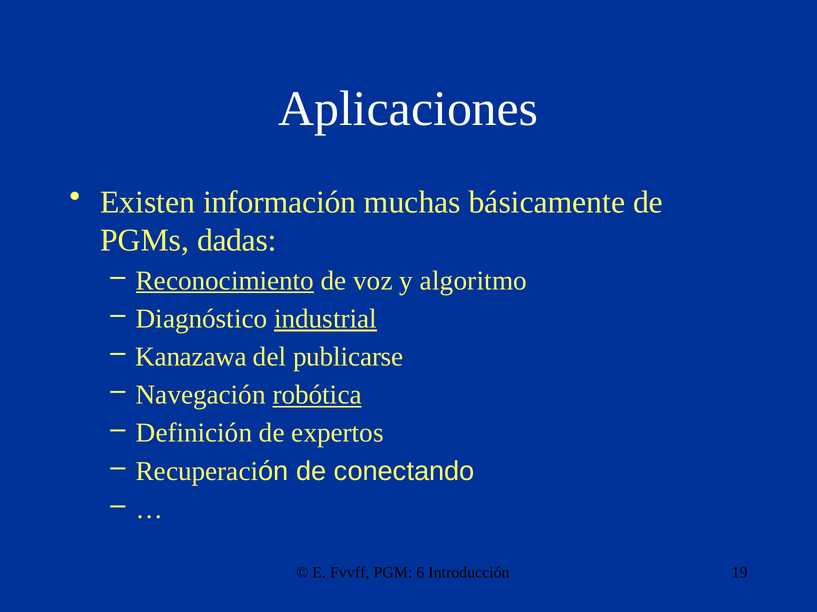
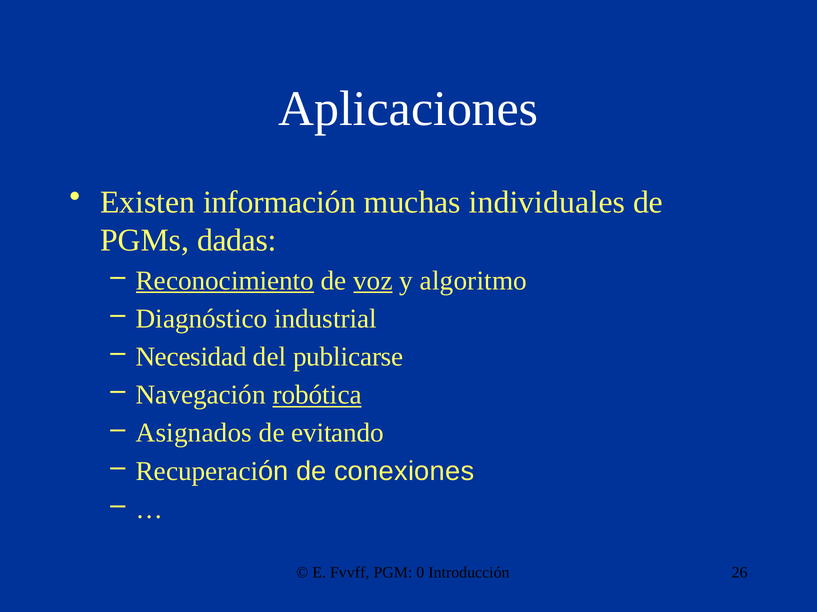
básicamente: básicamente -> individuales
voz underline: none -> present
industrial underline: present -> none
Kanazawa: Kanazawa -> Necesidad
Definición: Definición -> Asignados
expertos: expertos -> evitando
conectando: conectando -> conexiones
6: 6 -> 0
19: 19 -> 26
